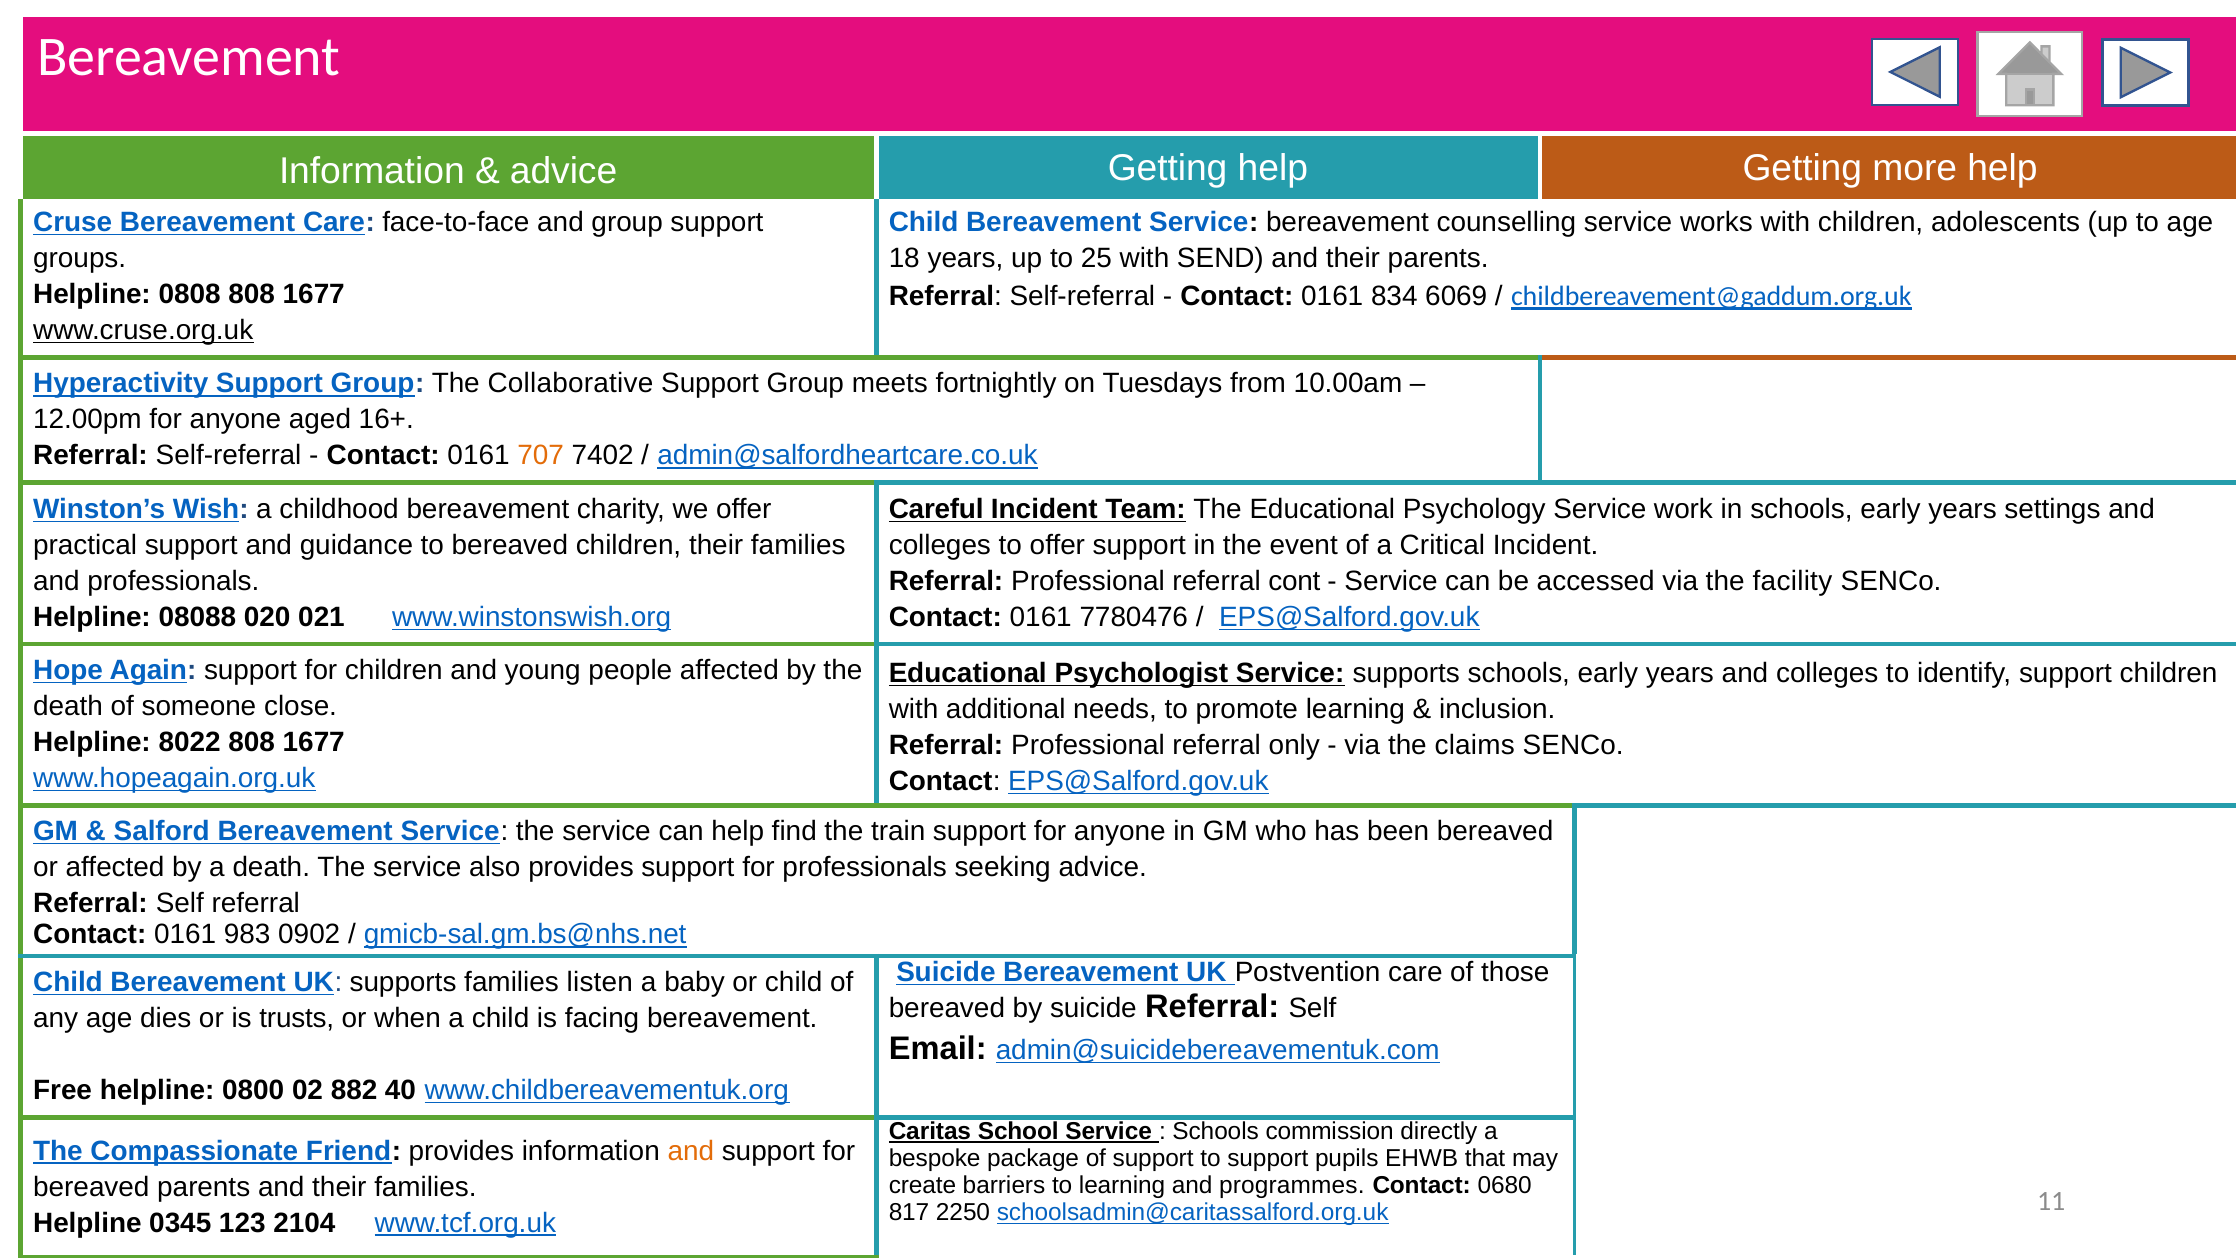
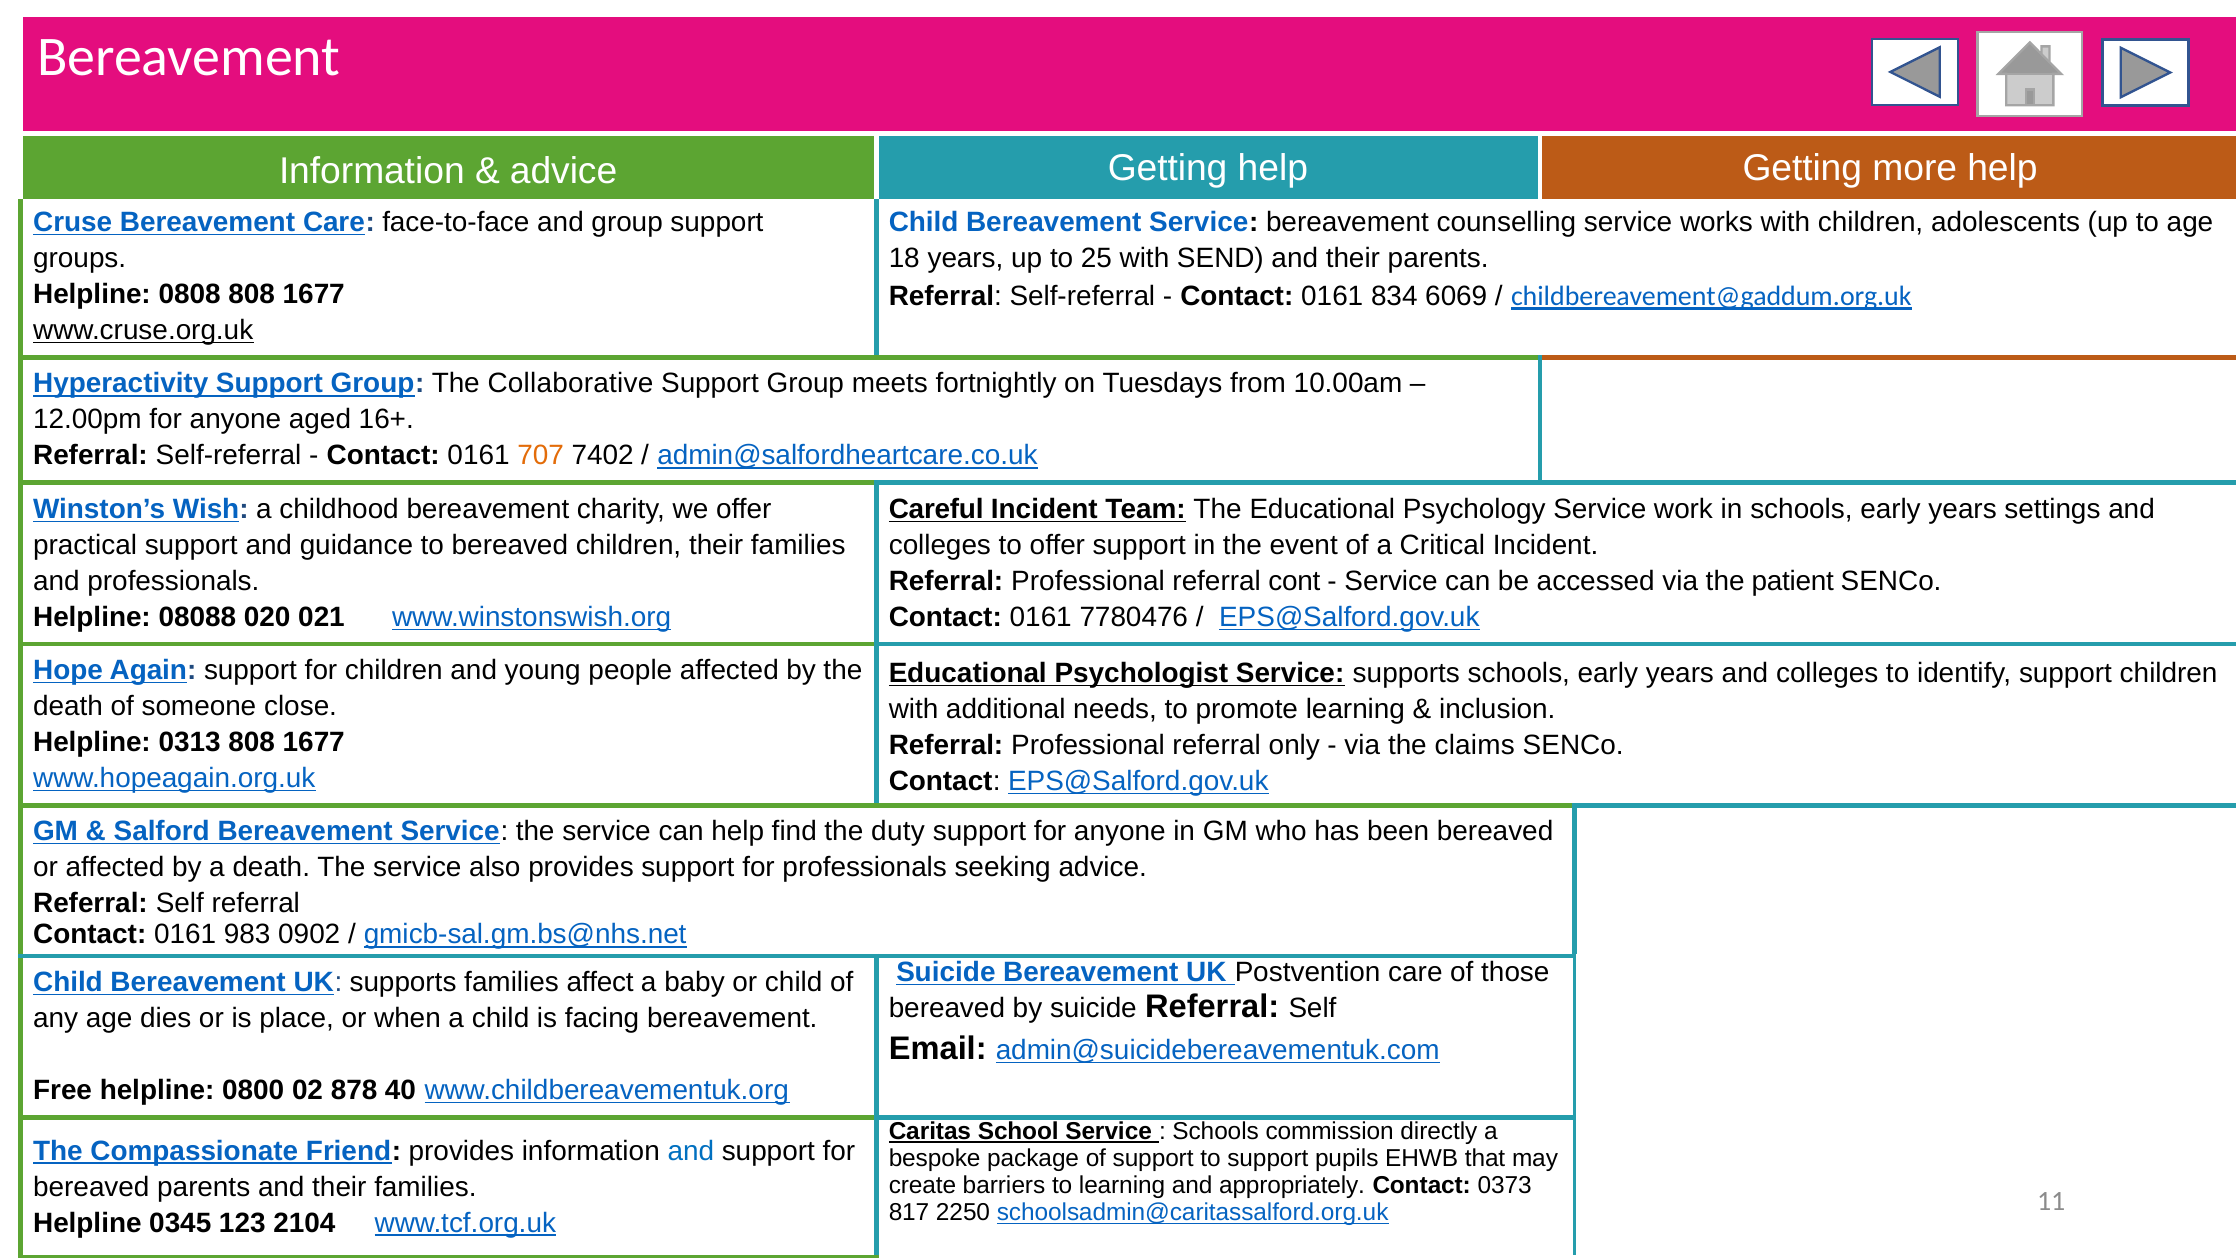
facility: facility -> patient
8022: 8022 -> 0313
train: train -> duty
listen: listen -> affect
trusts: trusts -> place
882: 882 -> 878
and at (691, 1151) colour: orange -> blue
programmes: programmes -> appropriately
0680: 0680 -> 0373
